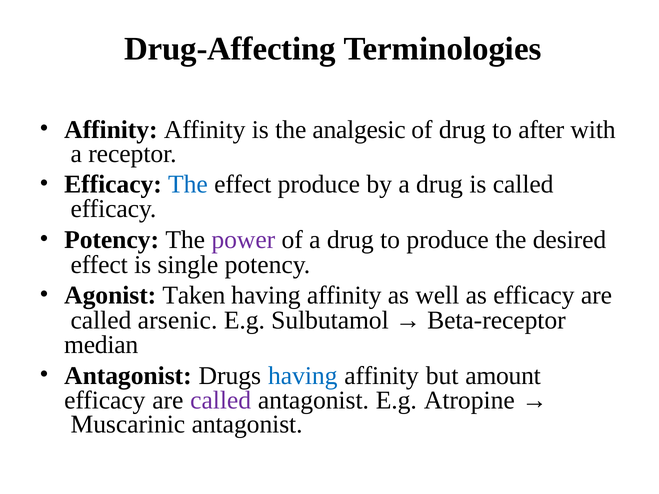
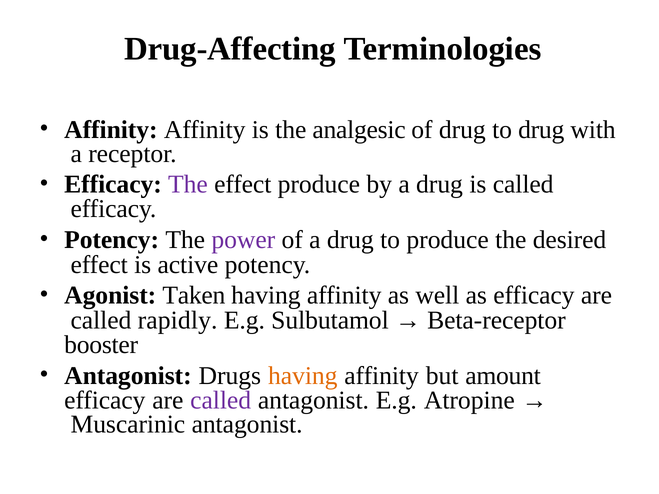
to after: after -> drug
The at (188, 185) colour: blue -> purple
single: single -> active
arsenic: arsenic -> rapidly
median: median -> booster
having at (303, 376) colour: blue -> orange
